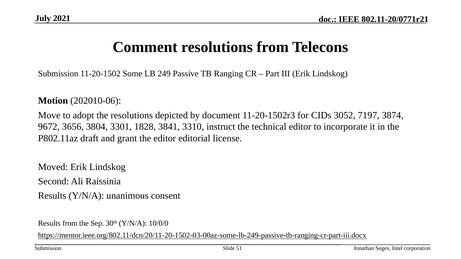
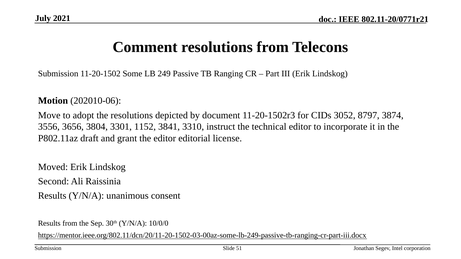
7197: 7197 -> 8797
9672: 9672 -> 3556
1828: 1828 -> 1152
